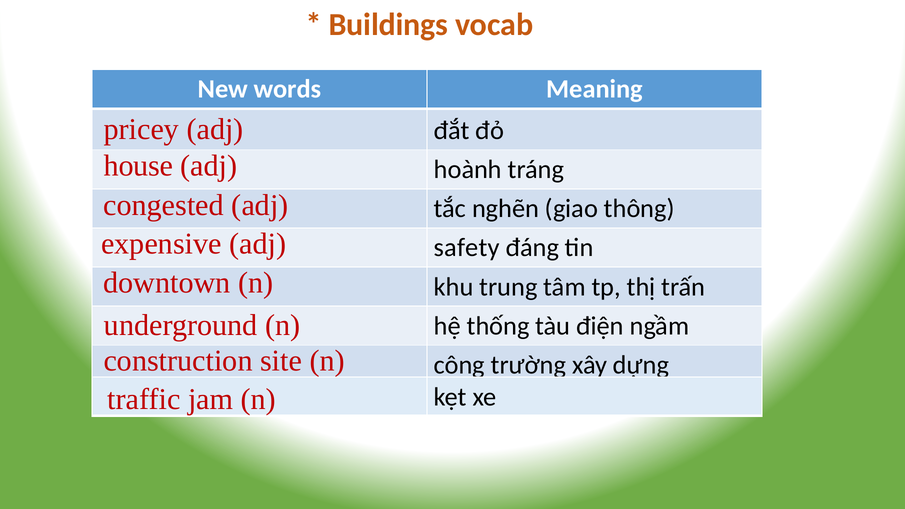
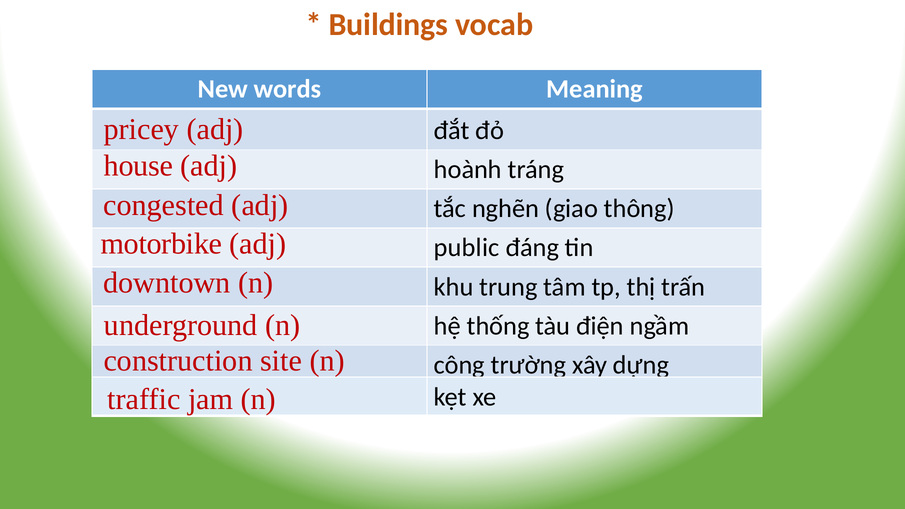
expensive: expensive -> motorbike
safety: safety -> public
